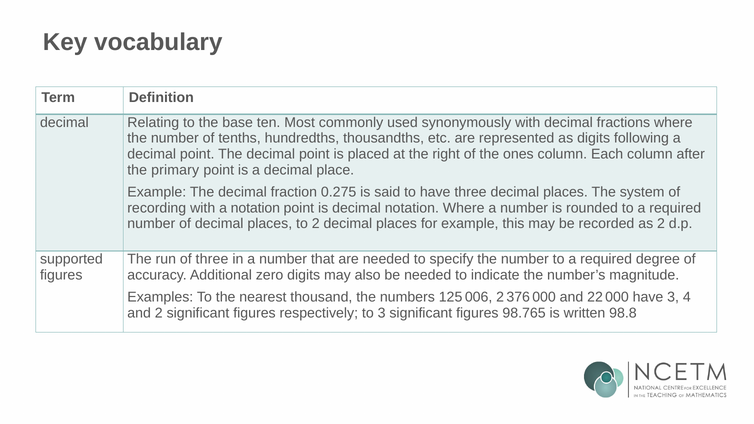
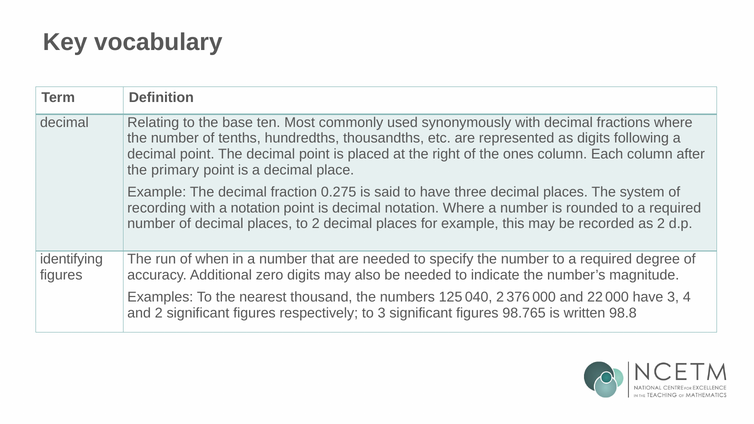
supported: supported -> identifying
of three: three -> when
006: 006 -> 040
